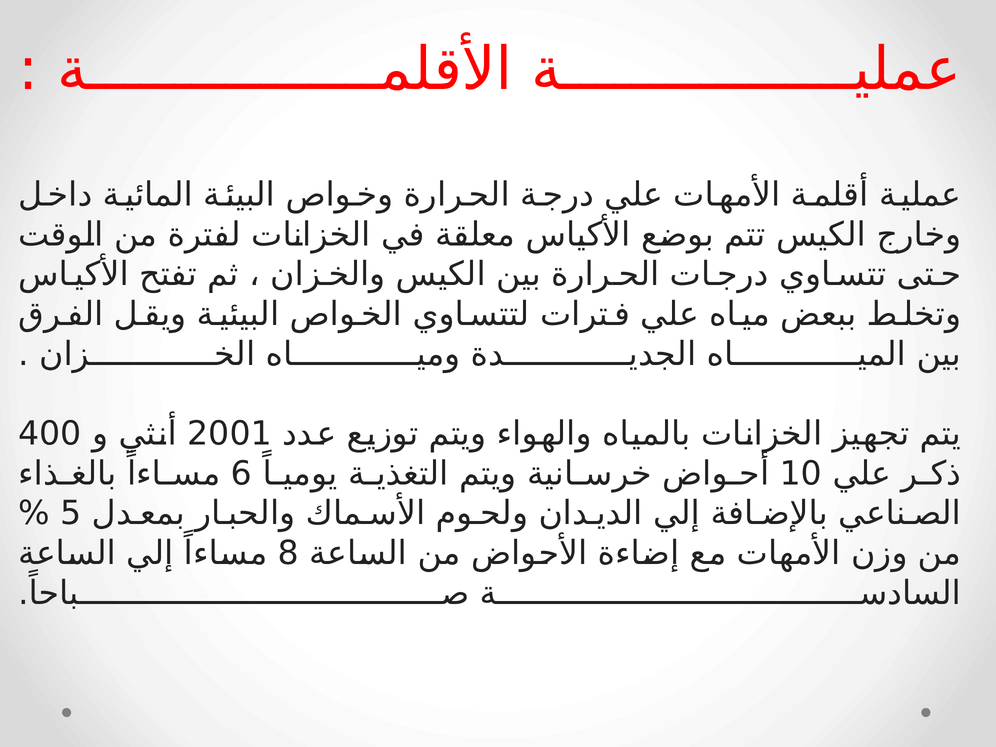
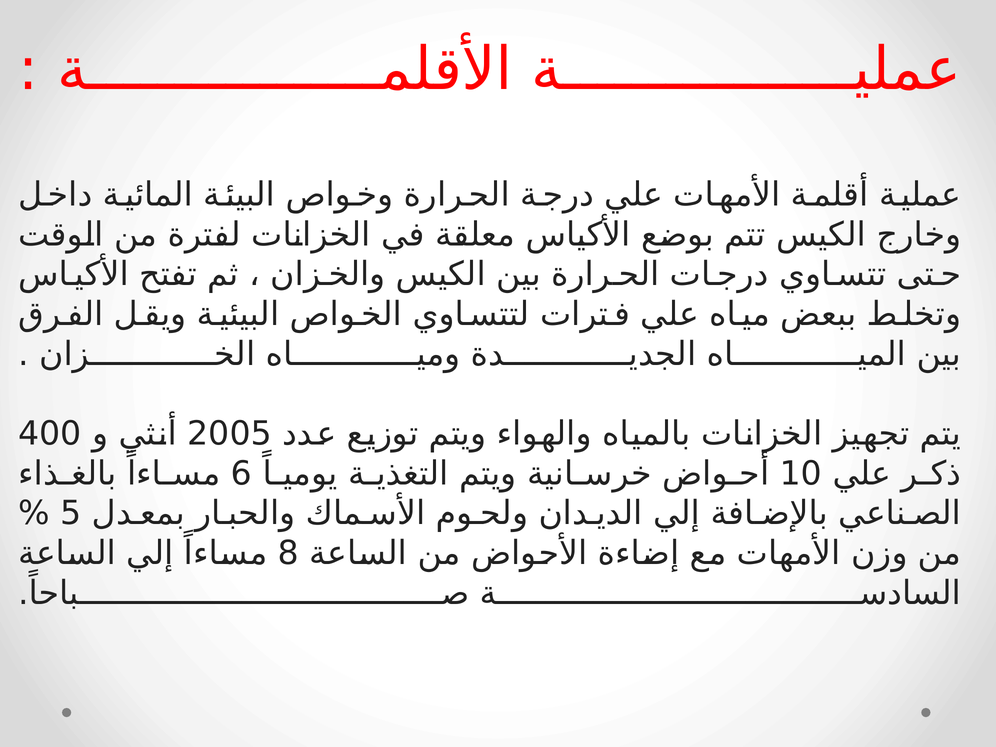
2001: 2001 -> 2005
